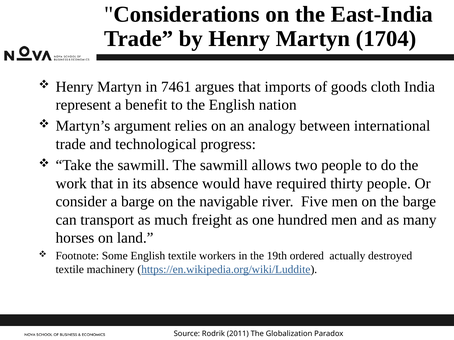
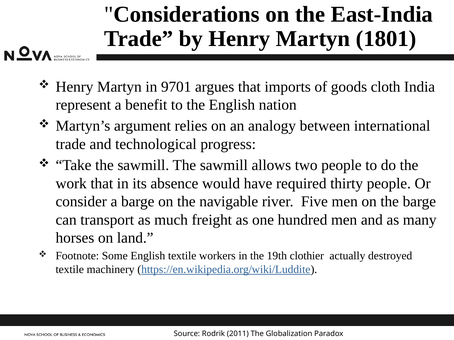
1704: 1704 -> 1801
7461: 7461 -> 9701
ordered: ordered -> clothier
